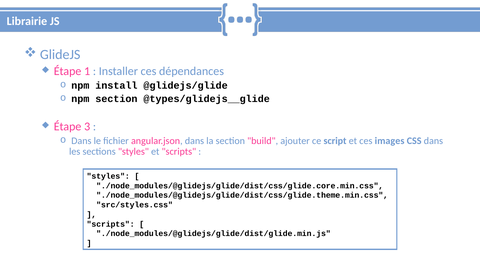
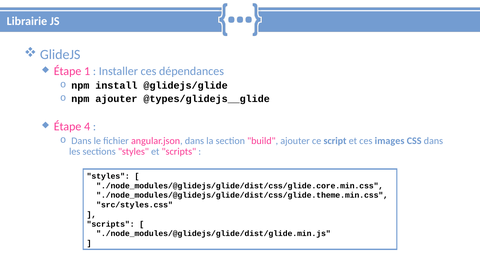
npm section: section -> ajouter
3: 3 -> 4
